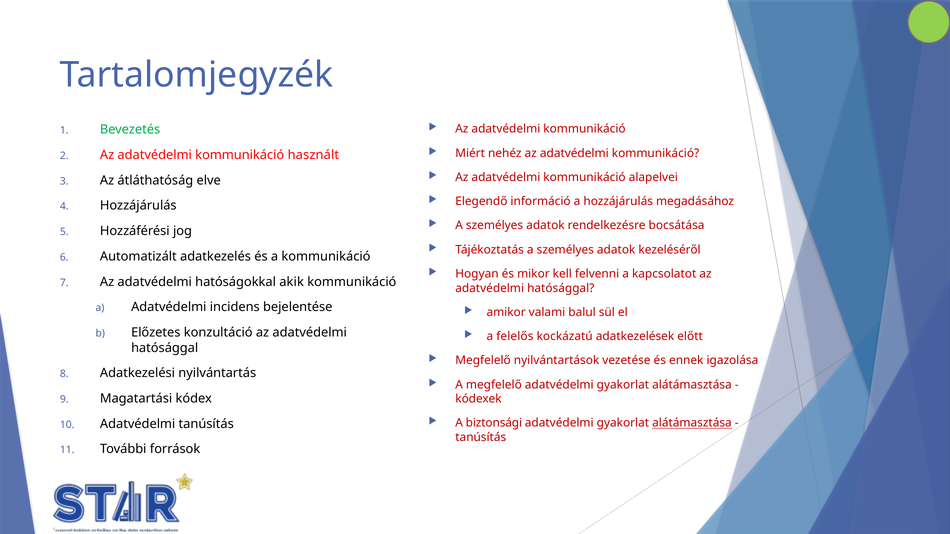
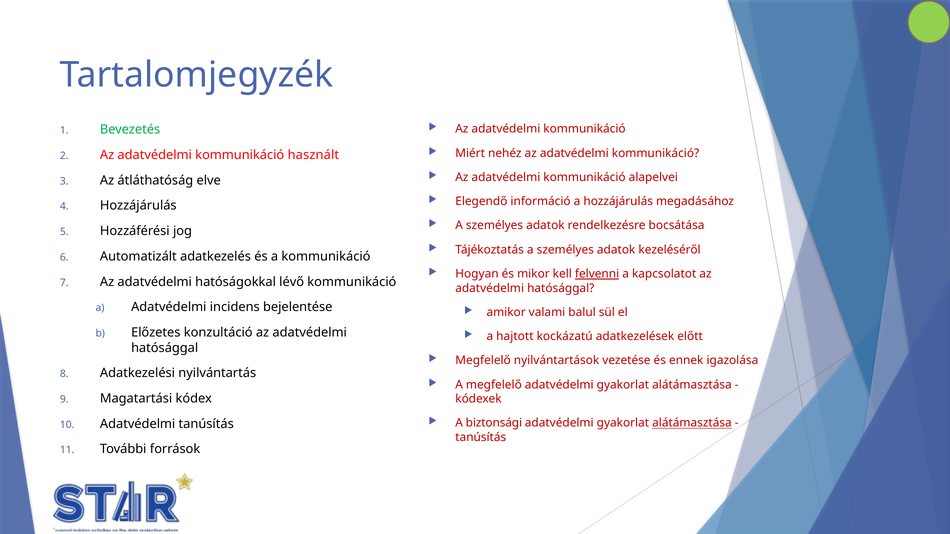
felvenni underline: none -> present
akik: akik -> lévő
felelős: felelős -> hajtott
